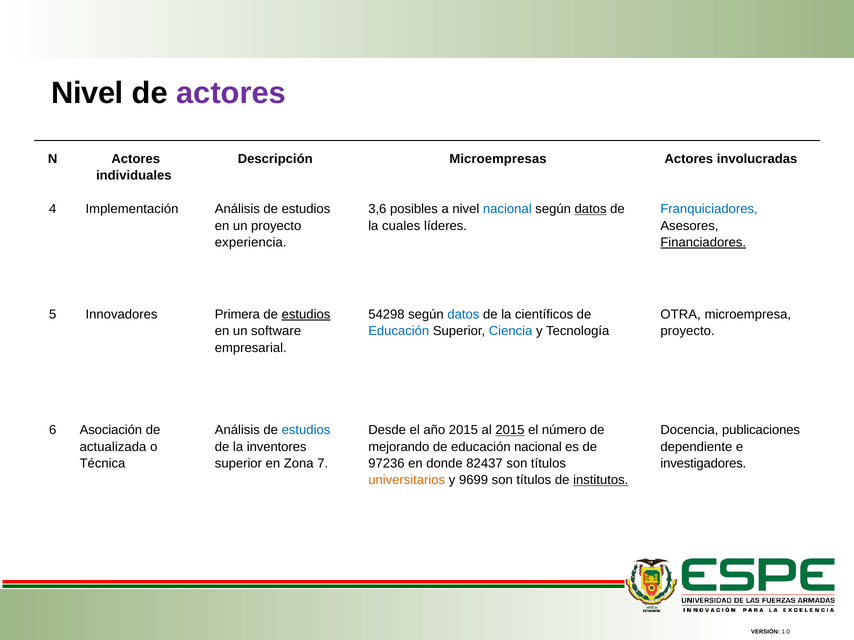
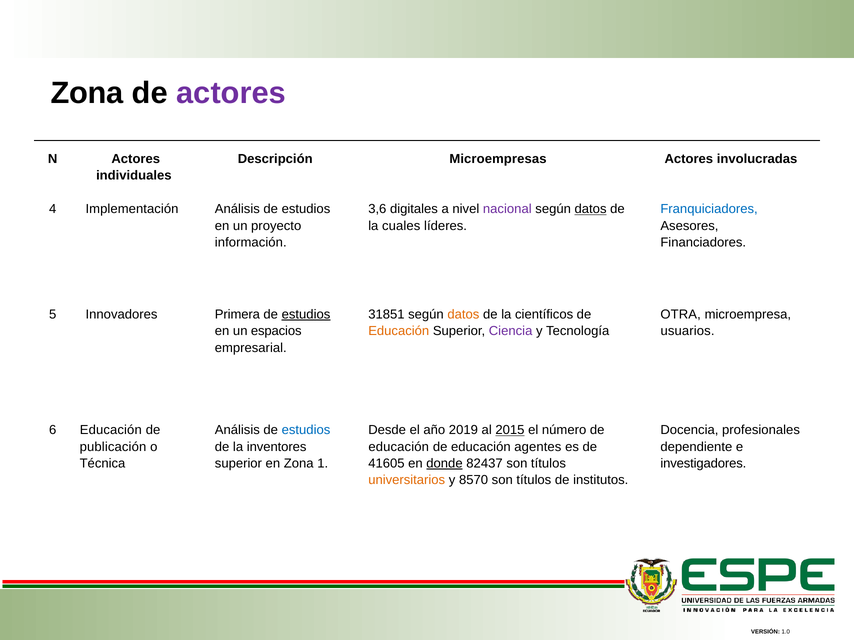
Nivel at (87, 93): Nivel -> Zona
posibles: posibles -> digitales
nacional at (507, 209) colour: blue -> purple
experiencia: experiencia -> información
Financiadores underline: present -> none
54298: 54298 -> 31851
datos at (463, 315) colour: blue -> orange
software: software -> espacios
Educación at (399, 331) colour: blue -> orange
Ciencia colour: blue -> purple
proyecto at (688, 331): proyecto -> usuarios
6 Asociación: Asociación -> Educación
año 2015: 2015 -> 2019
publicaciones: publicaciones -> profesionales
actualizada: actualizada -> publicación
mejorando at (399, 447): mejorando -> educación
educación nacional: nacional -> agentes
7: 7 -> 1
97236: 97236 -> 41605
donde underline: none -> present
9699: 9699 -> 8570
institutos underline: present -> none
